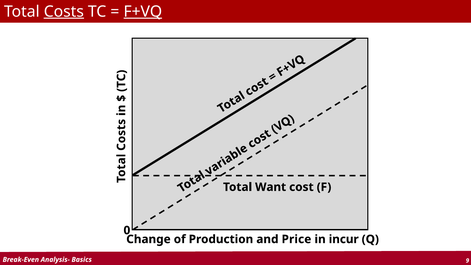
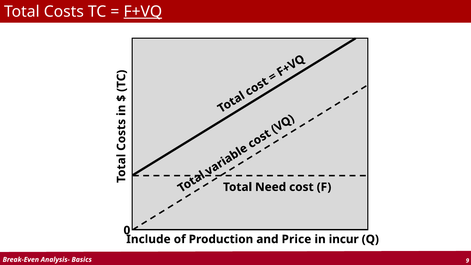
Costs underline: present -> none
Want: Want -> Need
Change: Change -> Include
